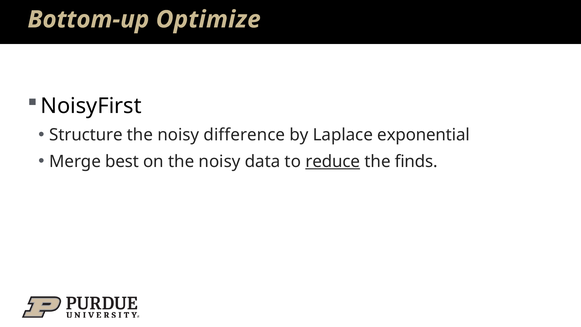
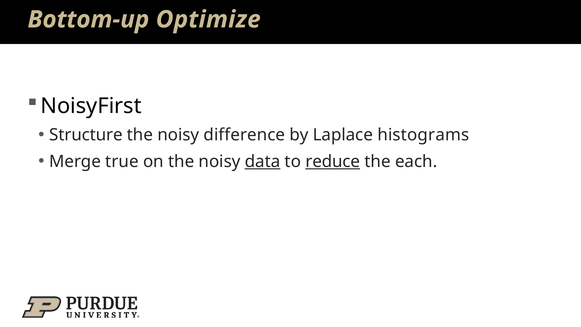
exponential: exponential -> histograms
best: best -> true
data underline: none -> present
finds: finds -> each
